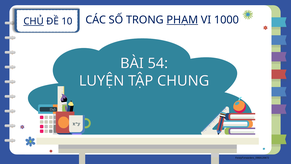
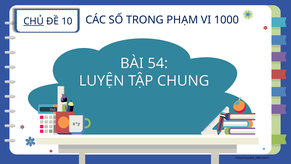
PHẠM underline: present -> none
